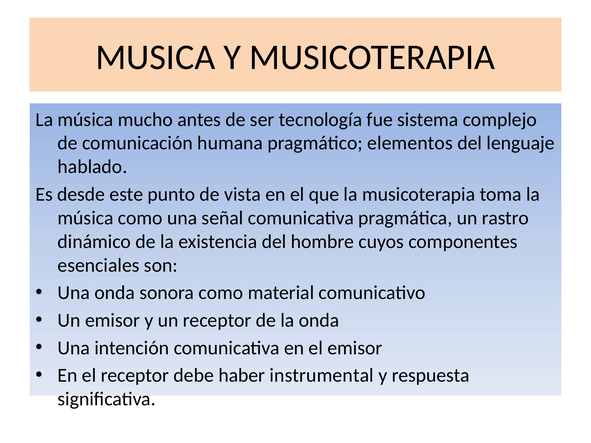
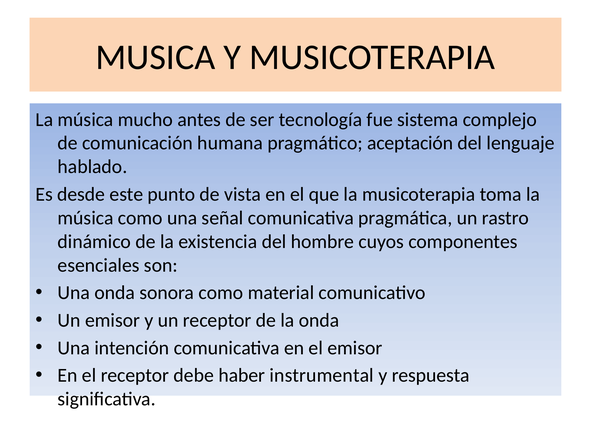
elementos: elementos -> aceptación
